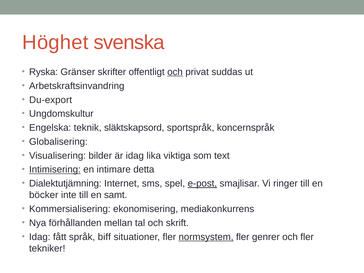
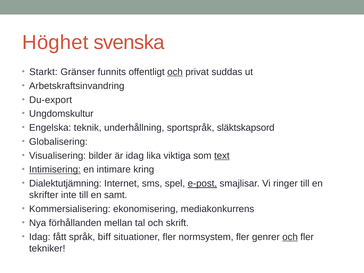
Ryska: Ryska -> Starkt
skrifter: skrifter -> funnits
släktskapsord: släktskapsord -> underhållning
koncernspråk: koncernspråk -> släktskapsord
text underline: none -> present
detta: detta -> kring
böcker: böcker -> skrifter
normsystem underline: present -> none
och at (290, 237) underline: none -> present
